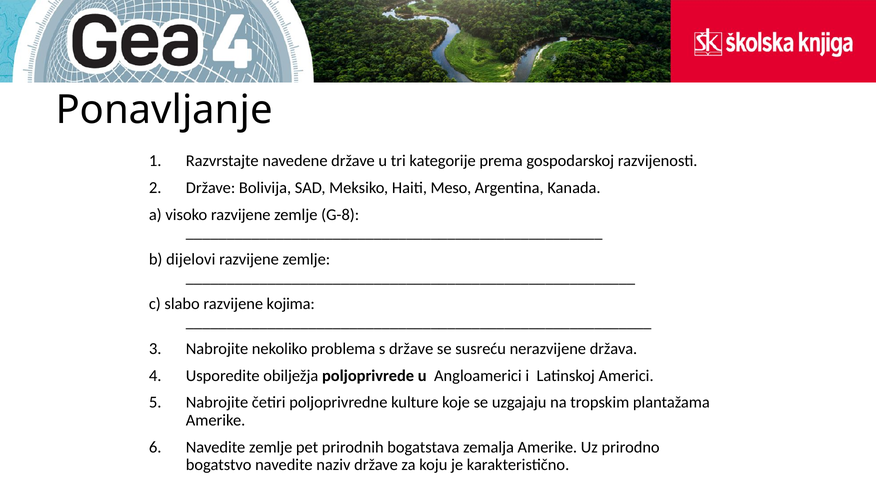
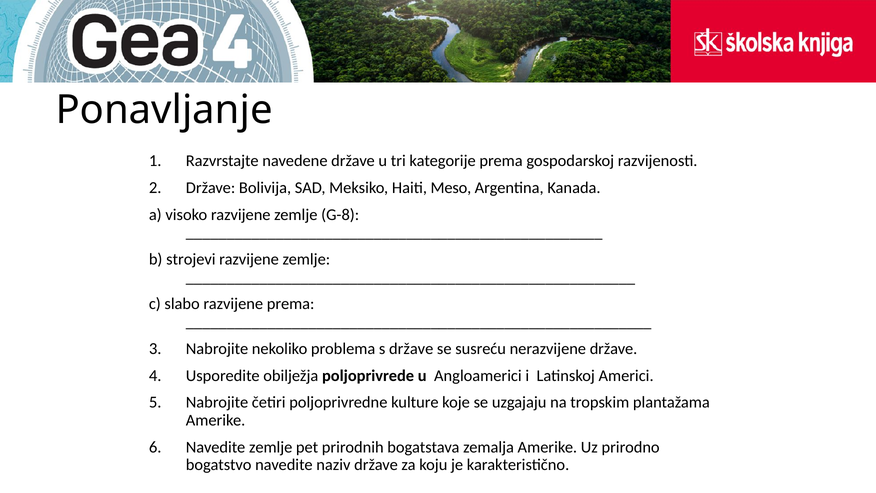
dijelovi: dijelovi -> strojevi
razvijene kojima: kojima -> prema
nerazvijene država: država -> države
